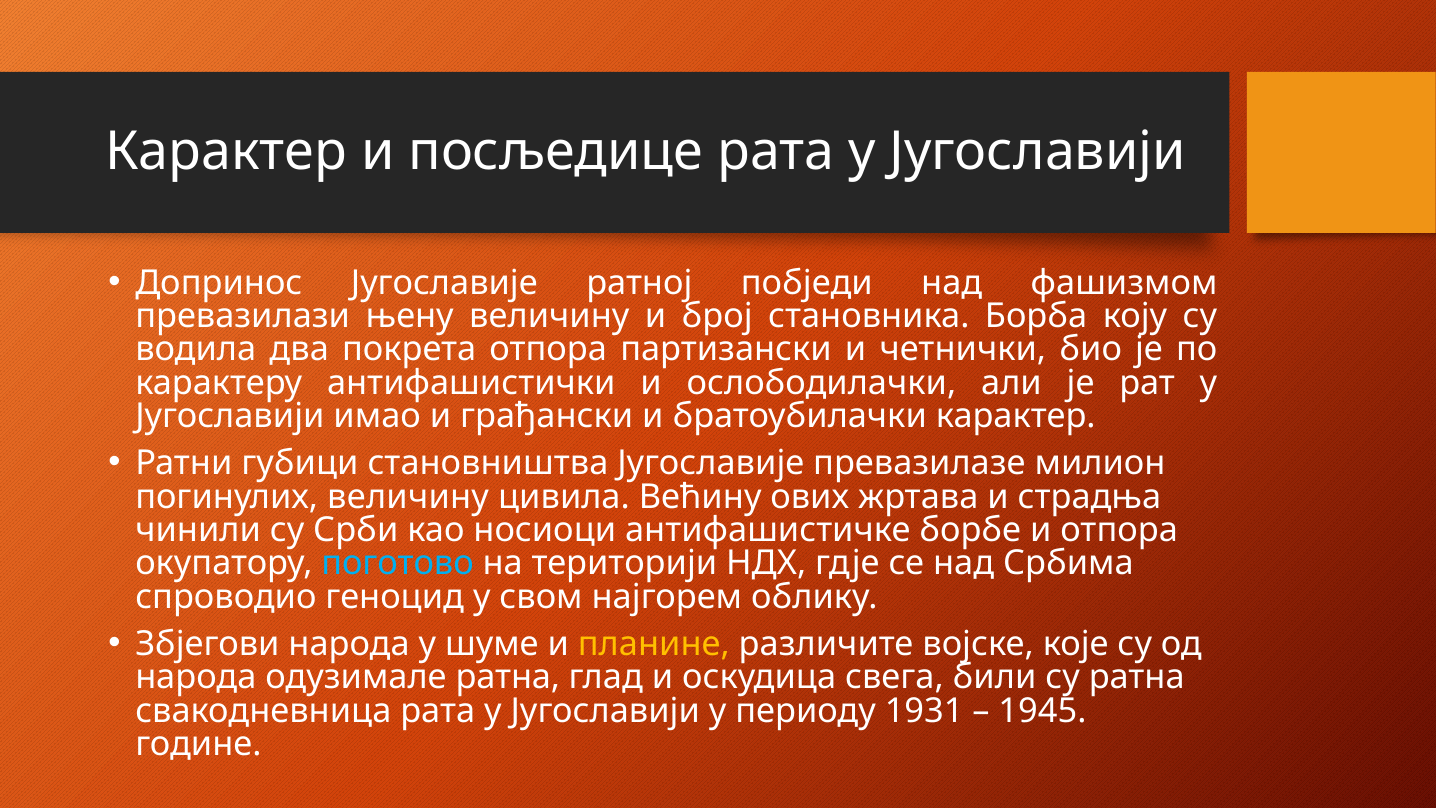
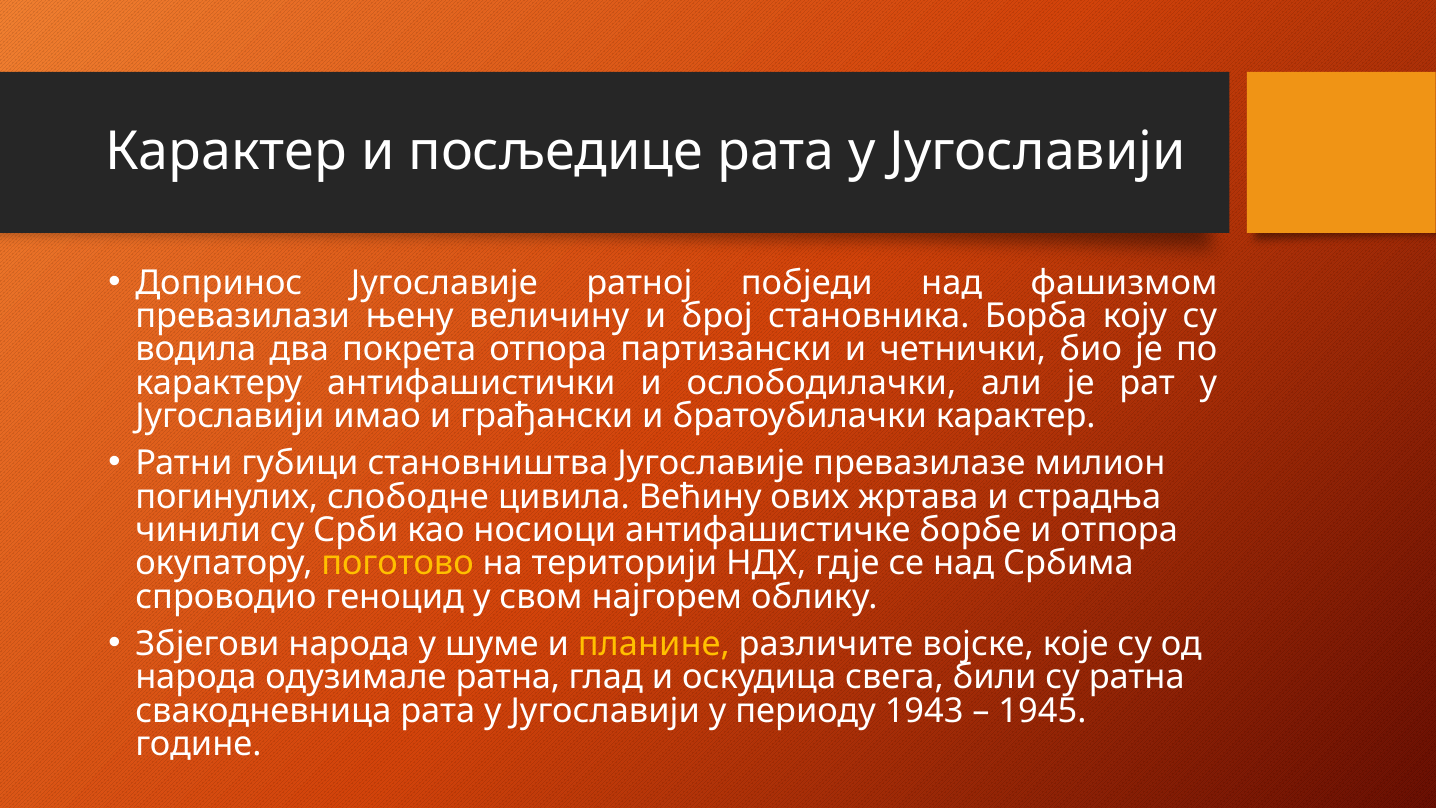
погинулих величину: величину -> слободне
поготово colour: light blue -> yellow
1931: 1931 -> 1943
